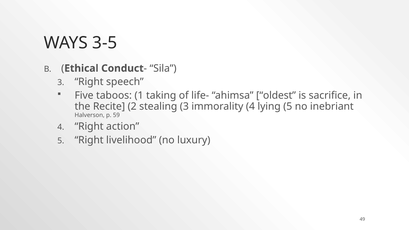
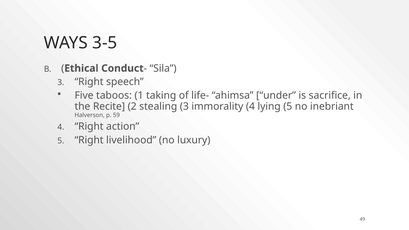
oldest: oldest -> under
